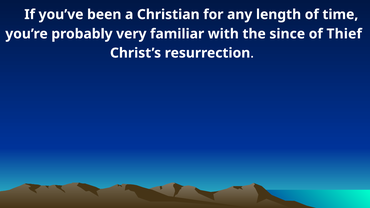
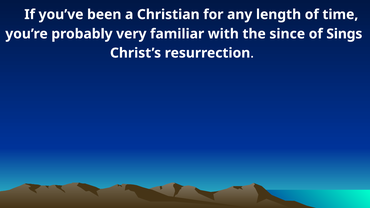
Thief: Thief -> Sings
